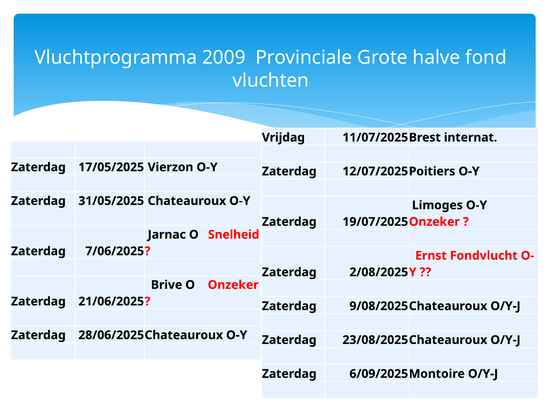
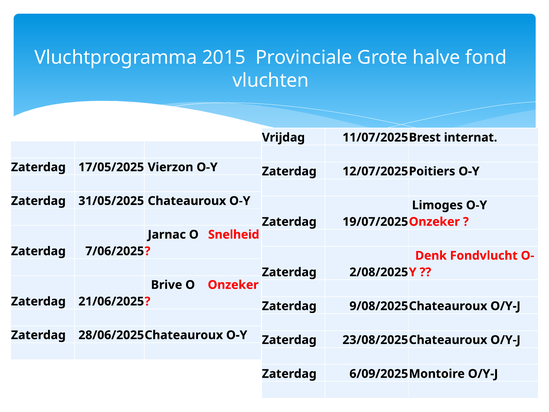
2009: 2009 -> 2015
Ernst: Ernst -> Denk
